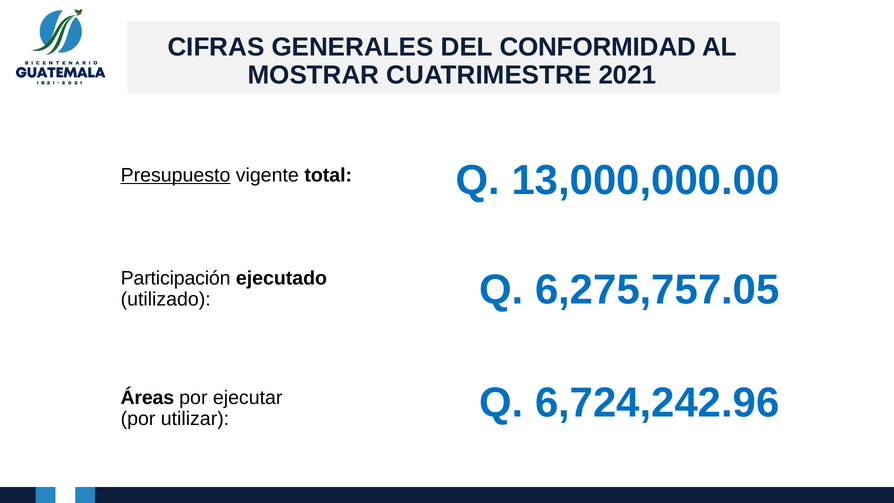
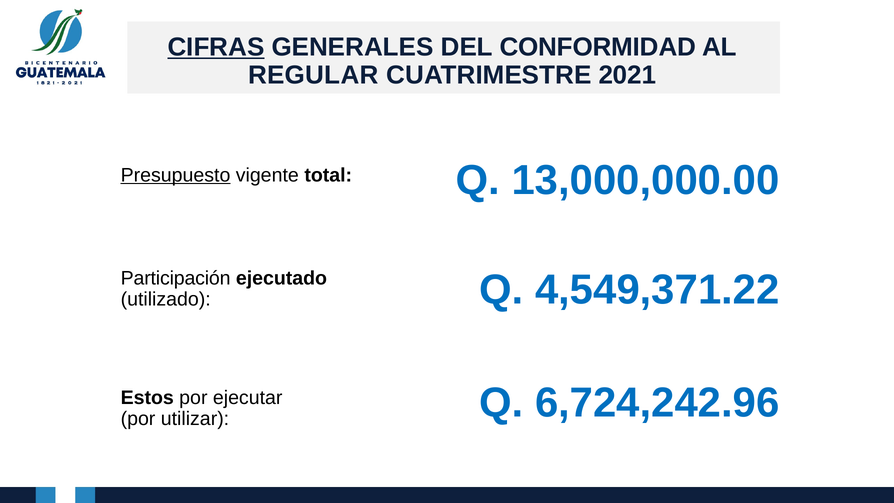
CIFRAS underline: none -> present
MOSTRAR: MOSTRAR -> REGULAR
6,275,757.05: 6,275,757.05 -> 4,549,371.22
Áreas: Áreas -> Estos
